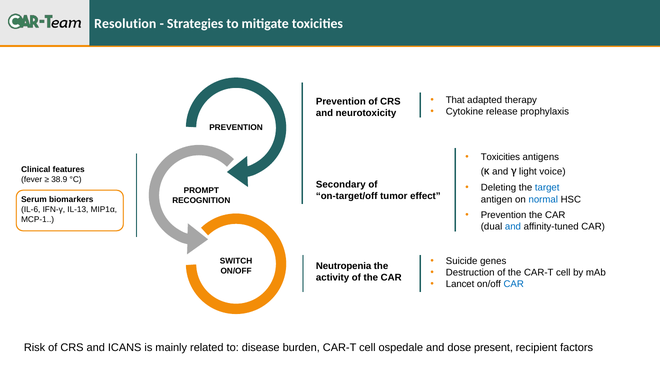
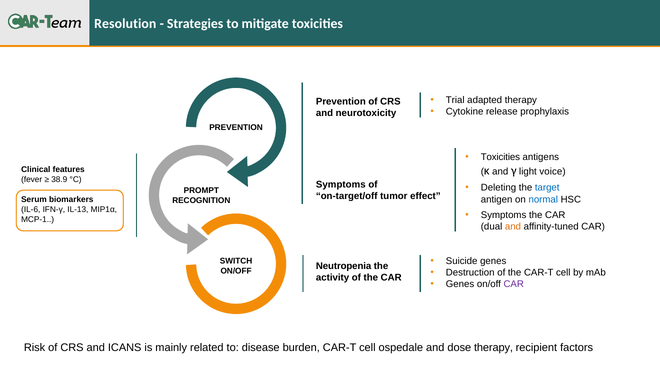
That: That -> Trial
Secondary at (341, 184): Secondary -> Symptoms
Prevention at (504, 215): Prevention -> Symptoms
and at (513, 226) colour: blue -> orange
Lancet at (460, 284): Lancet -> Genes
CAR at (514, 284) colour: blue -> purple
dose present: present -> therapy
